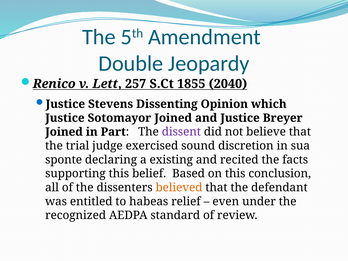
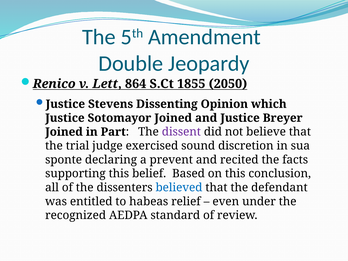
257: 257 -> 864
2040: 2040 -> 2050
existing: existing -> prevent
believed colour: orange -> blue
